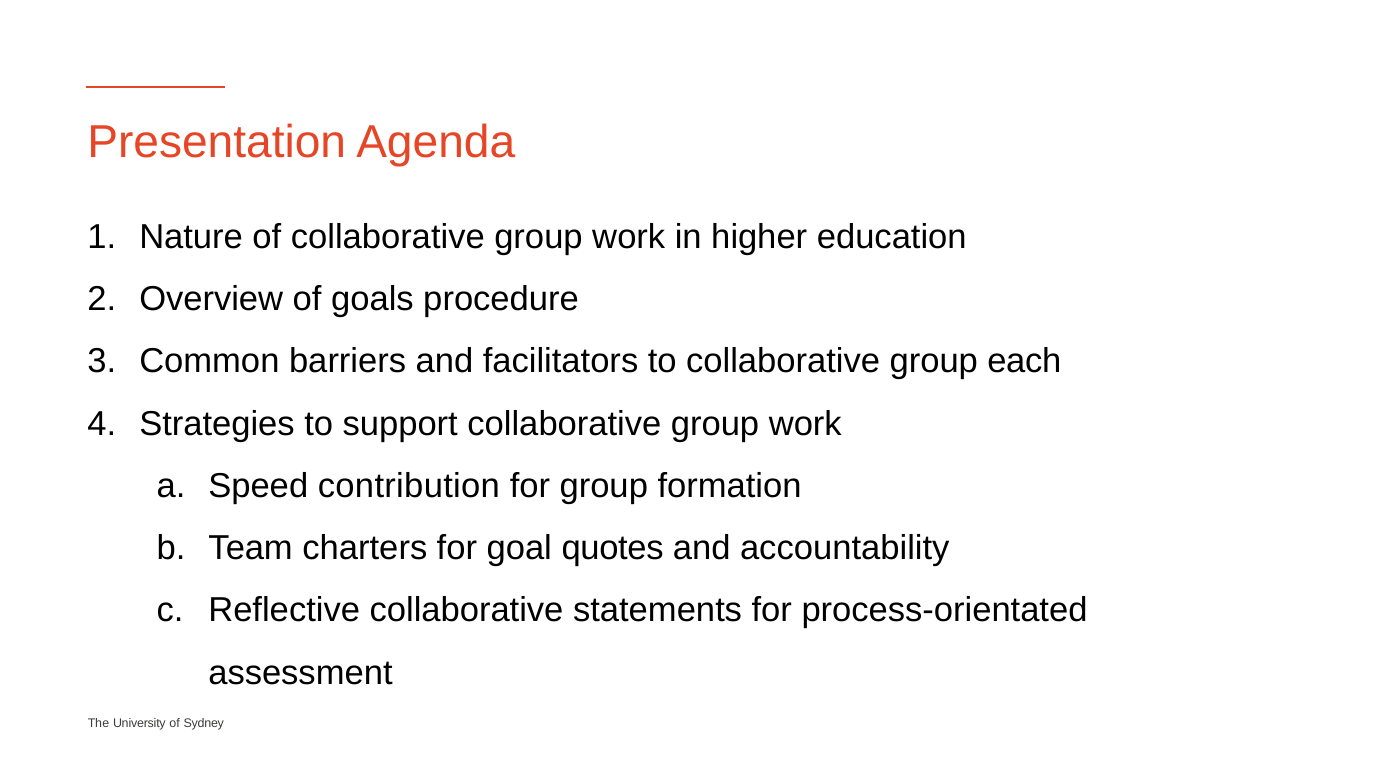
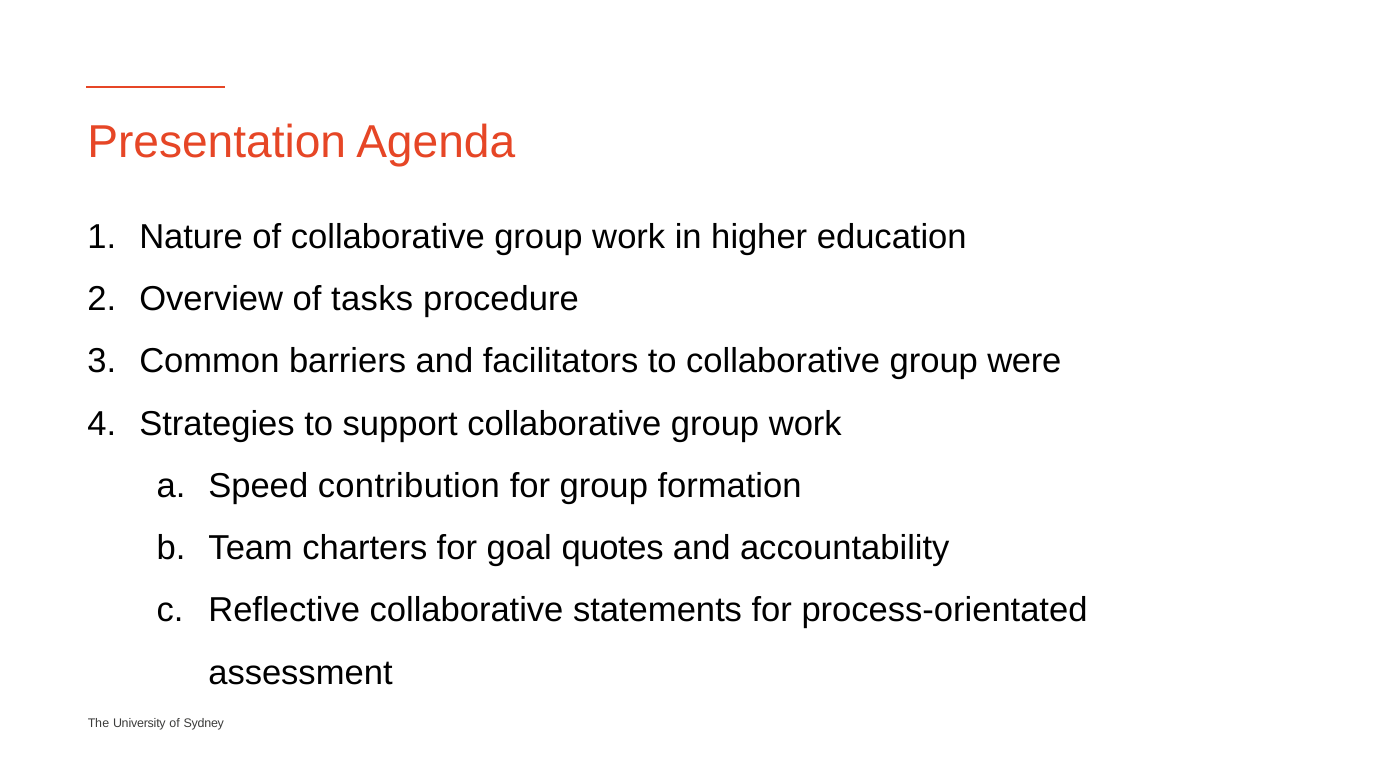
goals: goals -> tasks
each: each -> were
